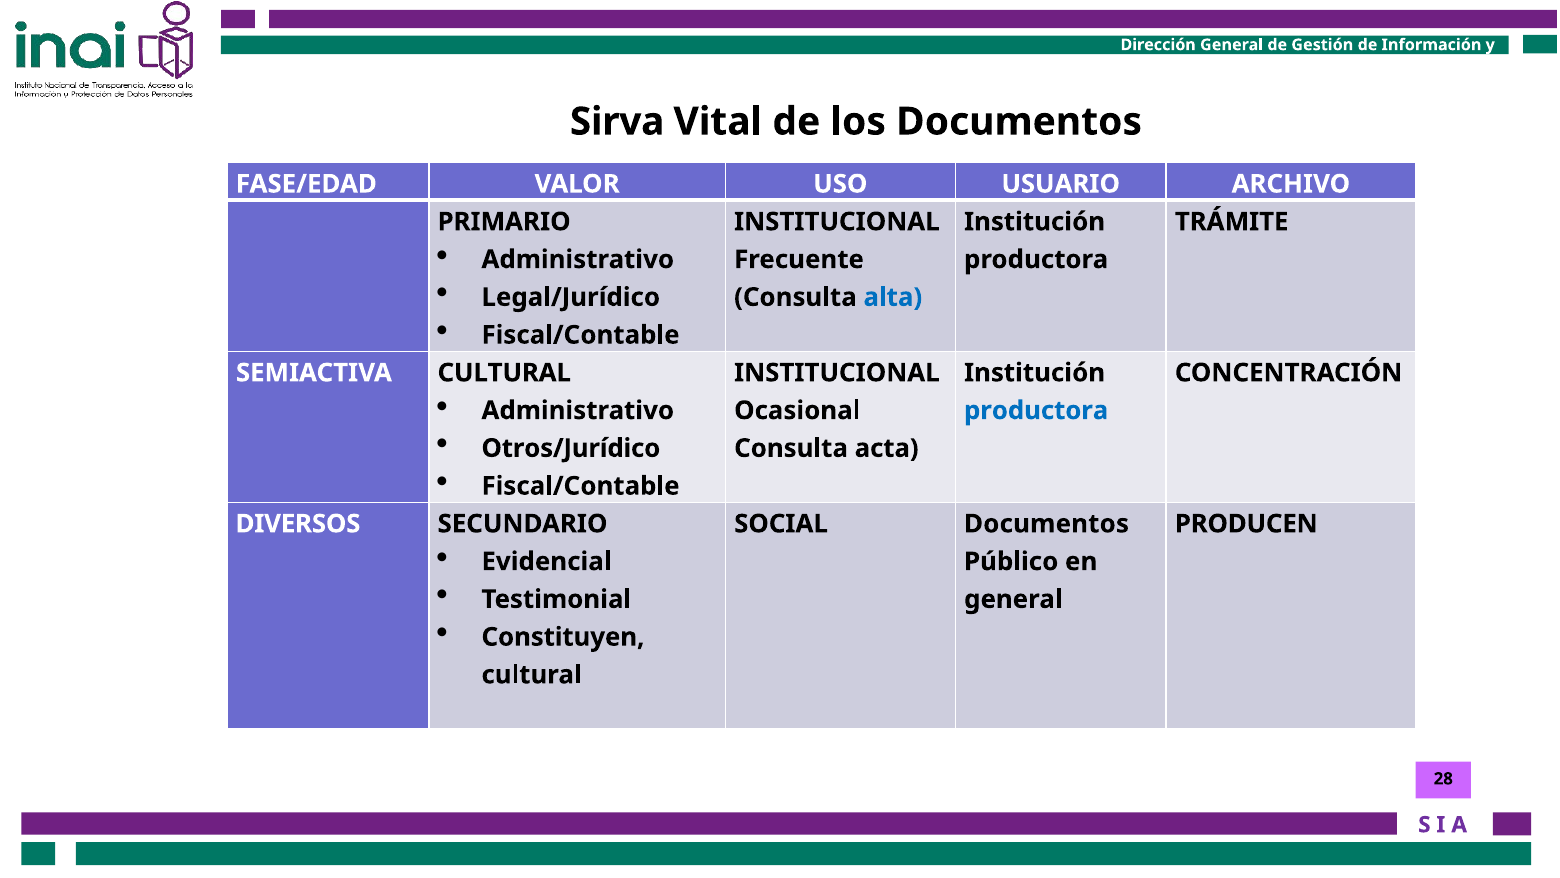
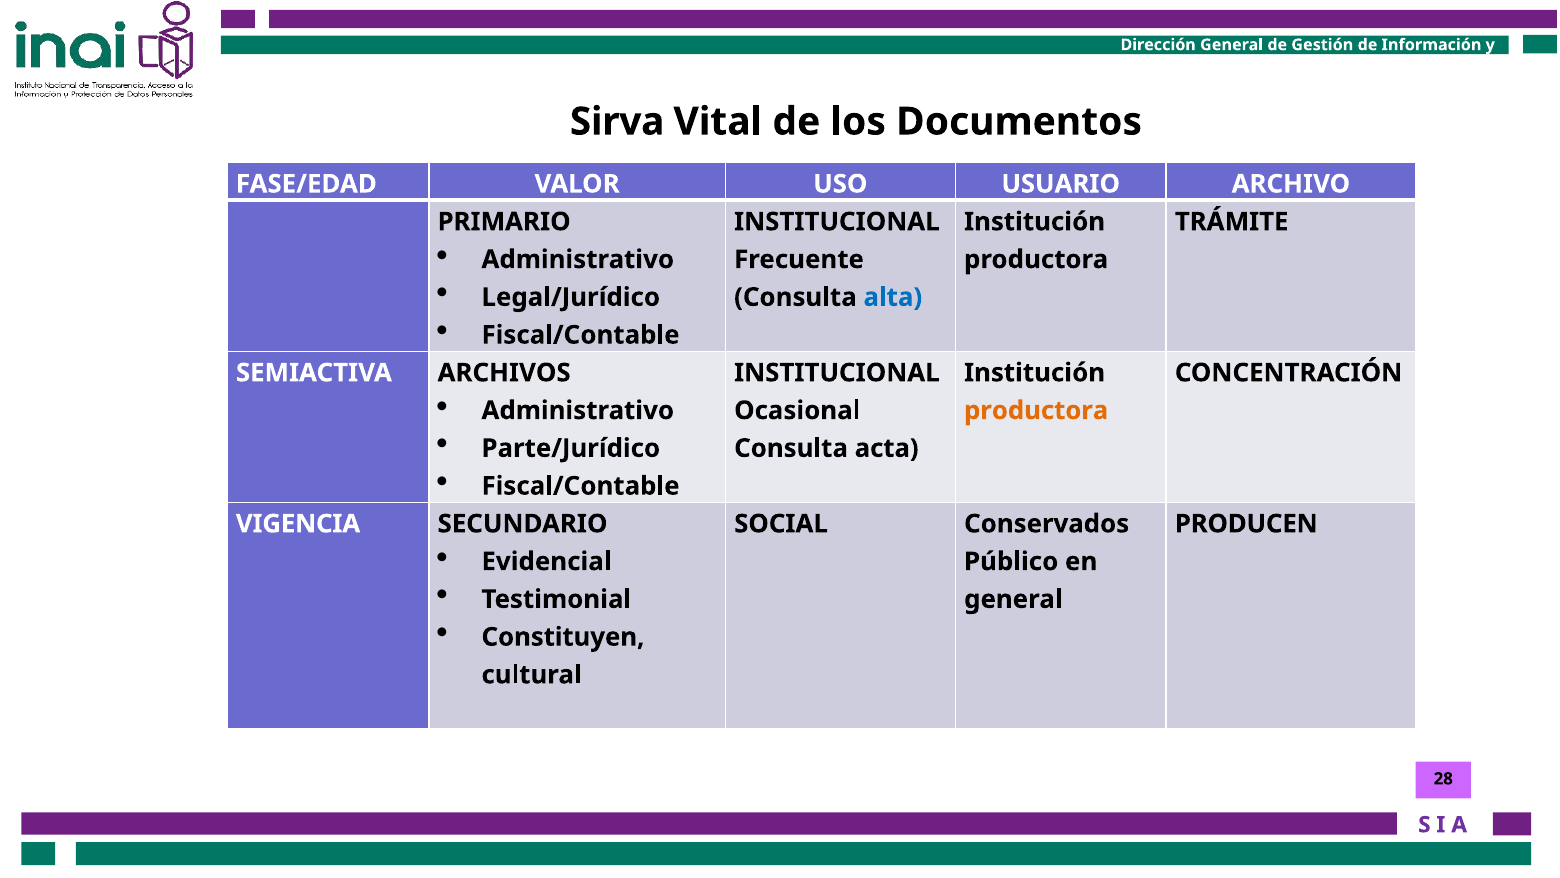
SEMIACTIVA CULTURAL: CULTURAL -> ARCHIVOS
productora at (1036, 410) colour: blue -> orange
Otros/Jurídico: Otros/Jurídico -> Parte/Jurídico
DIVERSOS: DIVERSOS -> VIGENCIA
SOCIAL Documentos: Documentos -> Conservados
